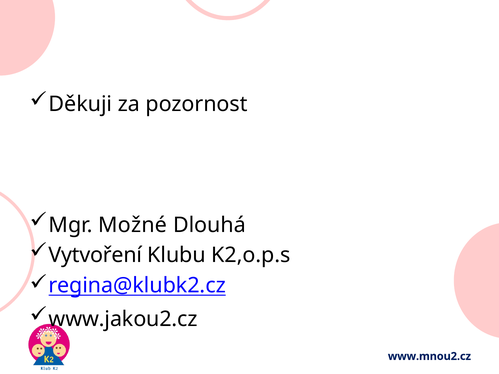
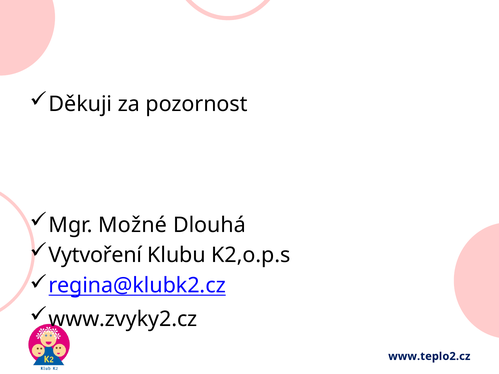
www.jakou2.cz: www.jakou2.cz -> www.zvyky2.cz
www.mnou2.cz: www.mnou2.cz -> www.teplo2.cz
